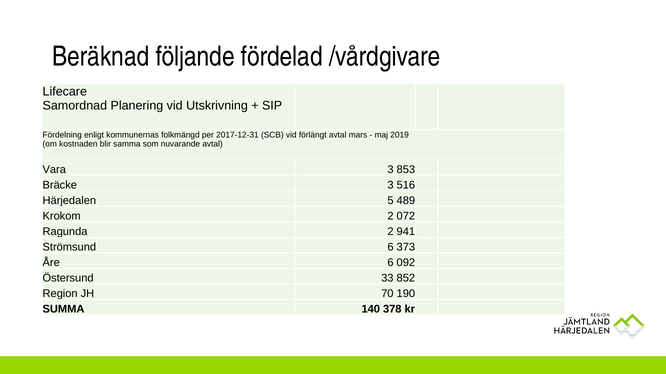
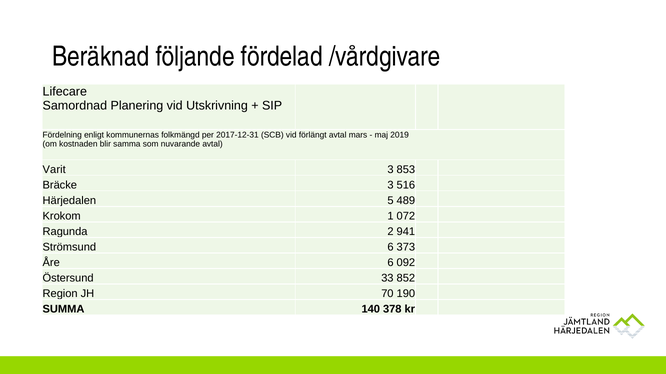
Vara: Vara -> Varit
Krokom 2: 2 -> 1
